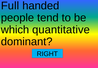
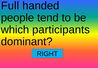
quantitative: quantitative -> participants
